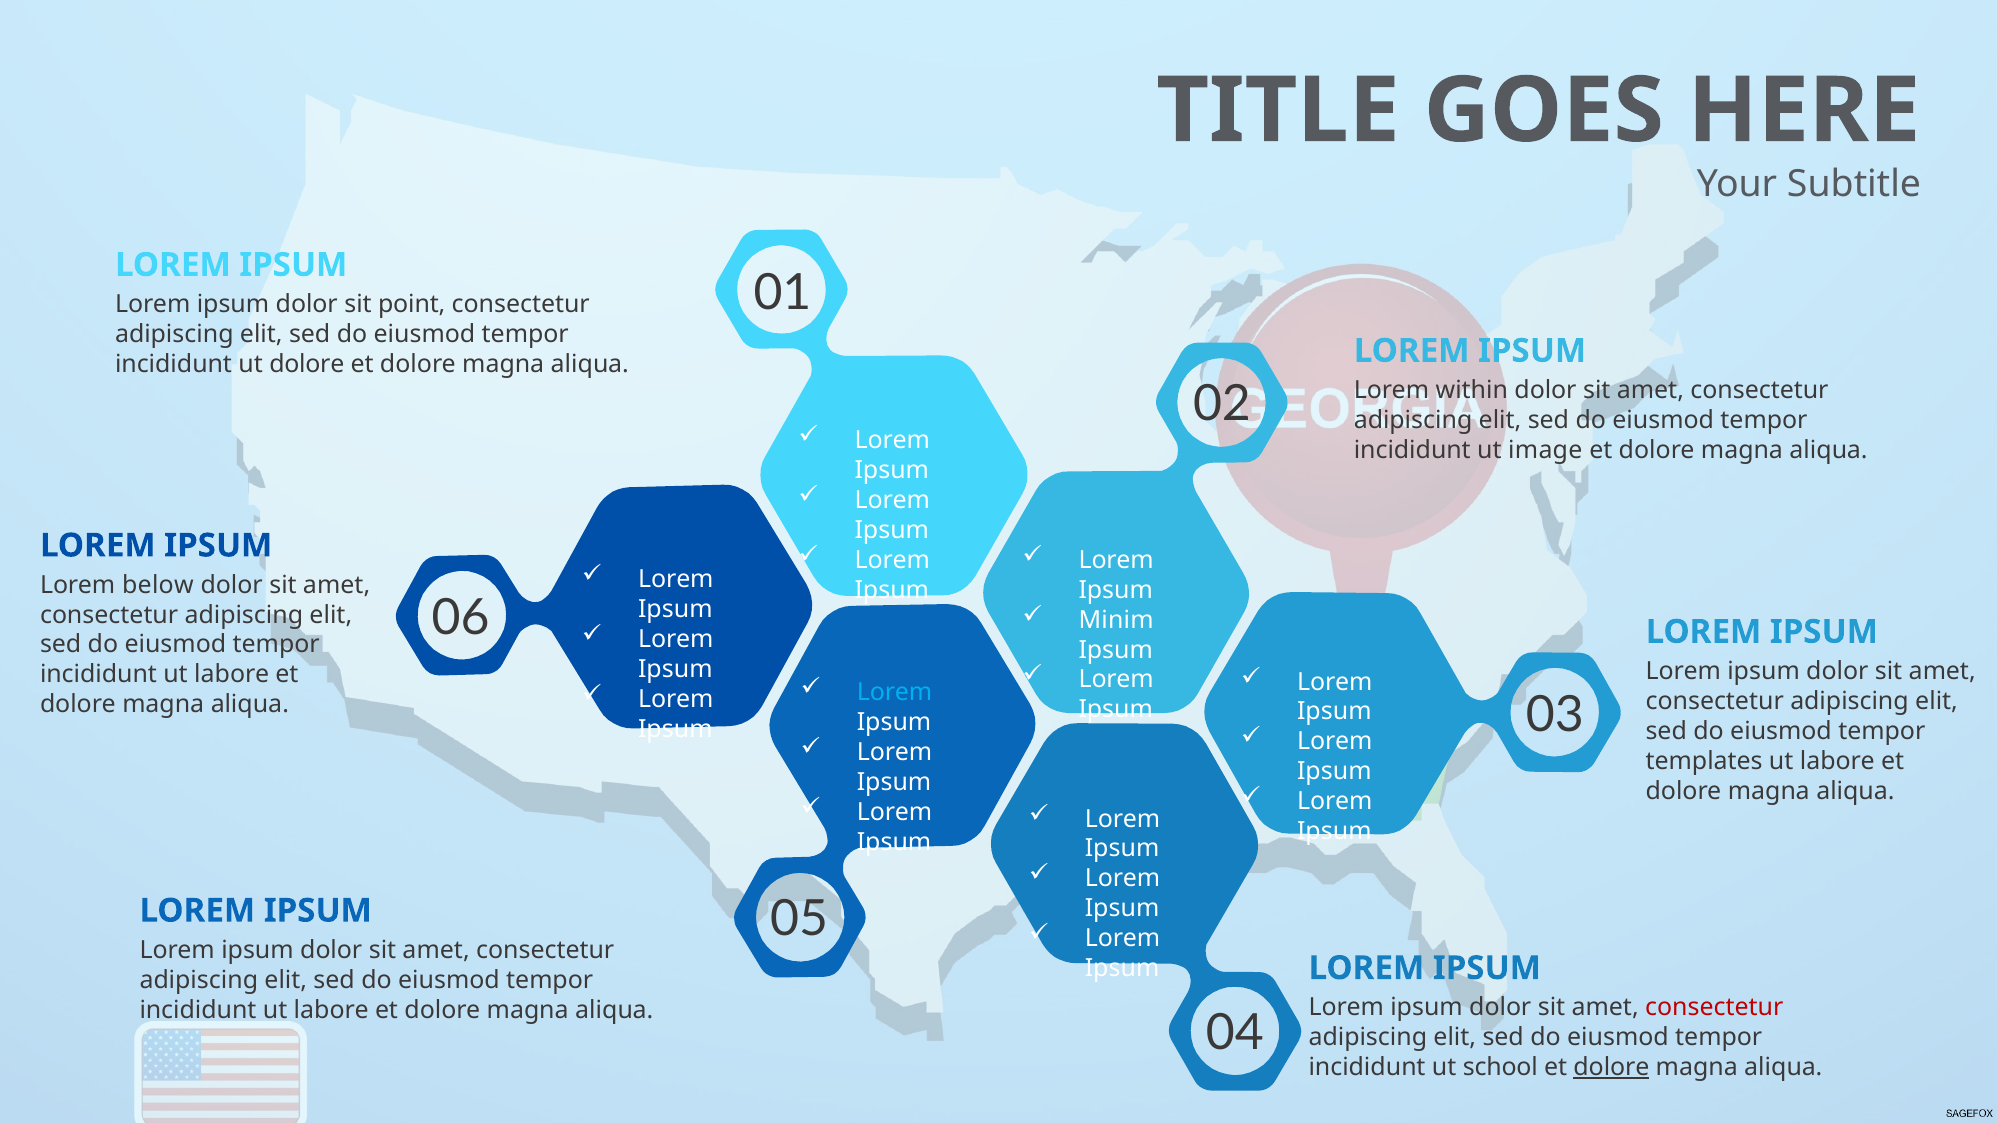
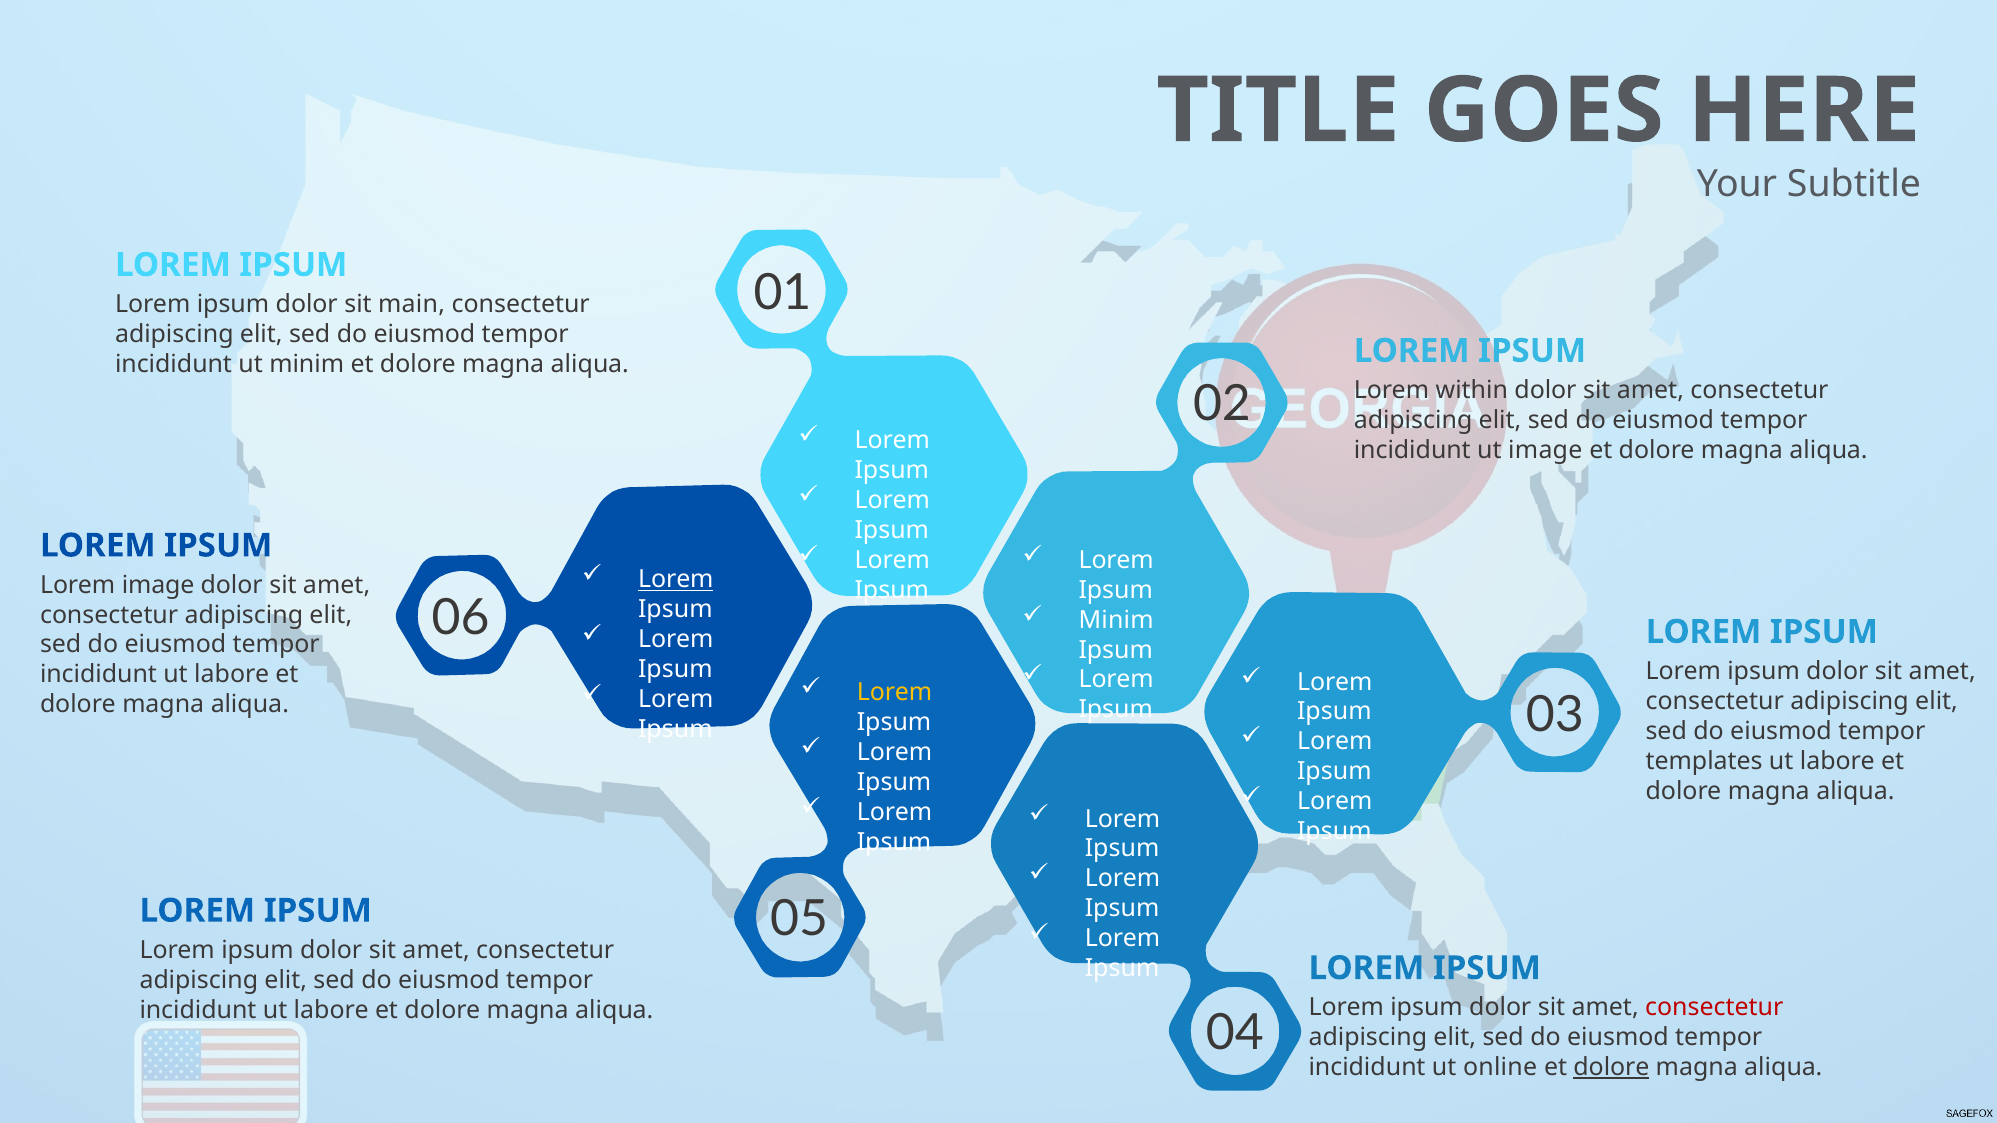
point: point -> main
ut dolore: dolore -> minim
Lorem at (676, 580) underline: none -> present
Lorem below: below -> image
Lorem at (895, 692) colour: light blue -> yellow
school: school -> online
